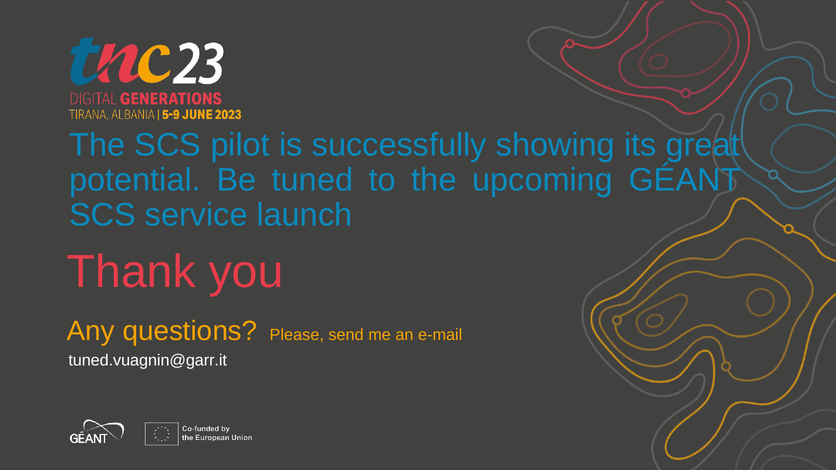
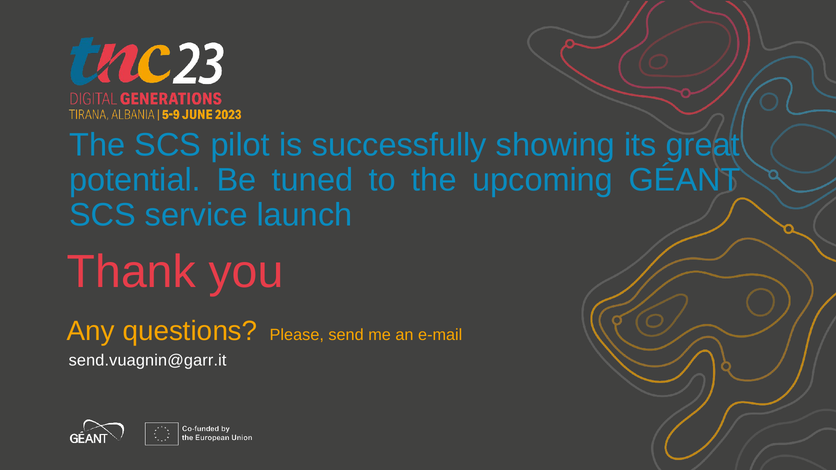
tuned.vuagnin@garr.it: tuned.vuagnin@garr.it -> send.vuagnin@garr.it
